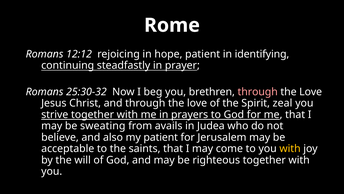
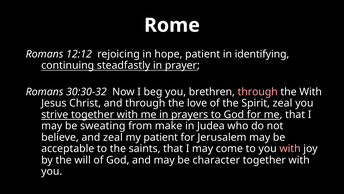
25:30-32: 25:30-32 -> 30:30-32
Love at (311, 92): Love -> With
avails: avails -> make
and also: also -> zeal
with at (290, 148) colour: yellow -> pink
righteous: righteous -> character
